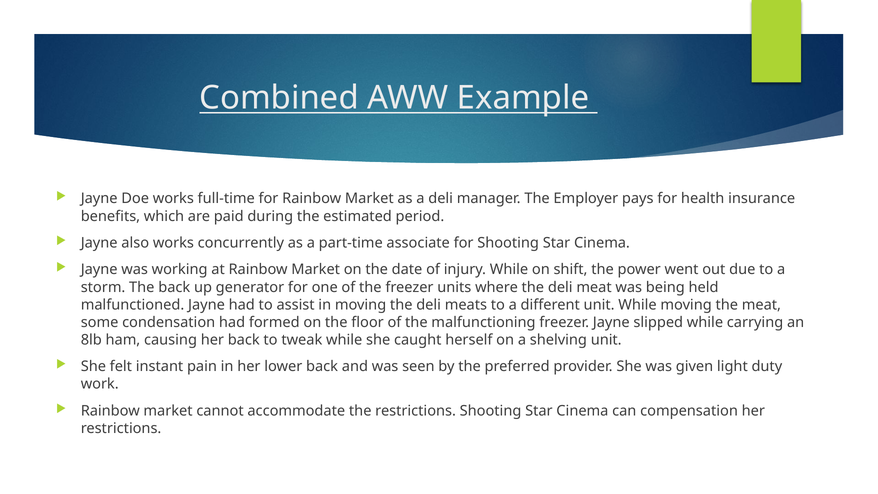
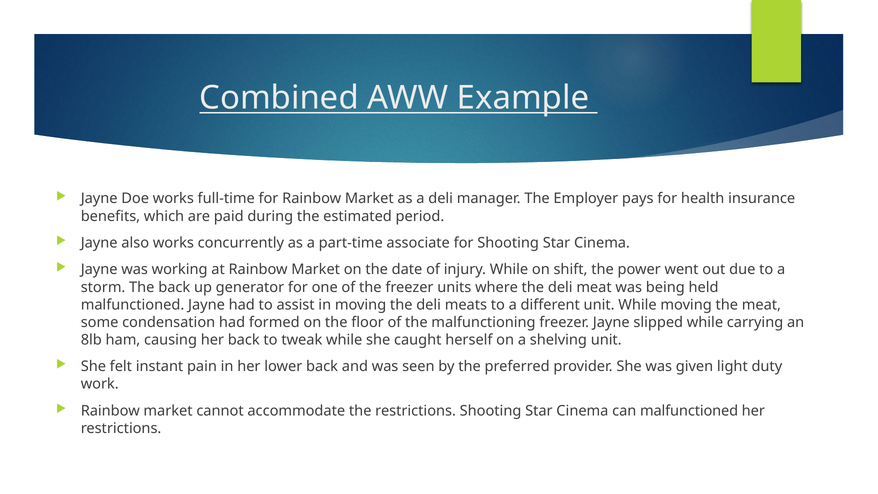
can compensation: compensation -> malfunctioned
